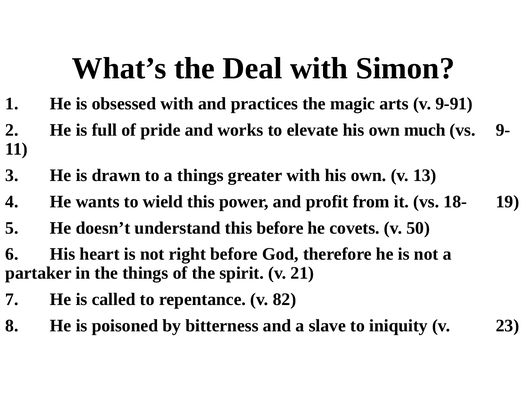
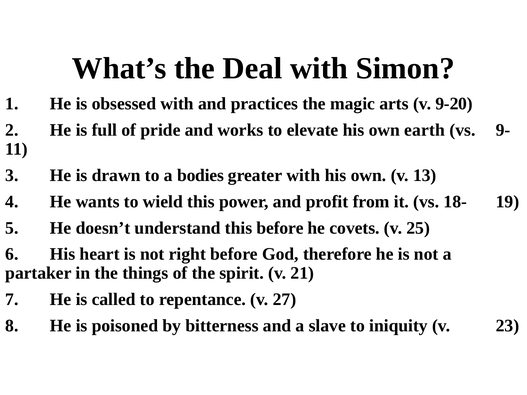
9-91: 9-91 -> 9-20
much: much -> earth
a things: things -> bodies
50: 50 -> 25
82: 82 -> 27
